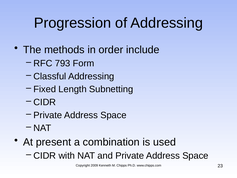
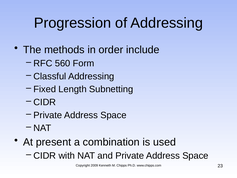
793: 793 -> 560
